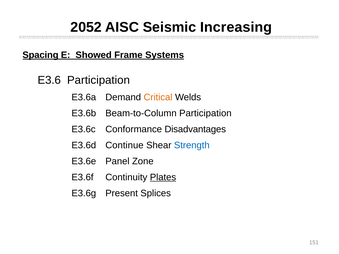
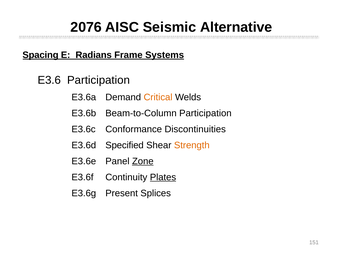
2052: 2052 -> 2076
Increasing: Increasing -> Alternative
Showed: Showed -> Radians
Disadvantages: Disadvantages -> Discontinuities
Continue: Continue -> Specified
Strength colour: blue -> orange
Zone underline: none -> present
